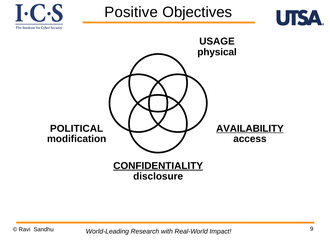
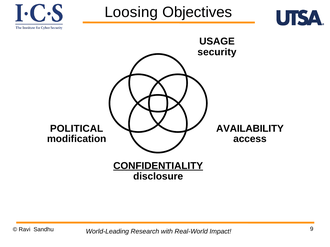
Positive: Positive -> Loosing
physical: physical -> security
AVAILABILITY underline: present -> none
